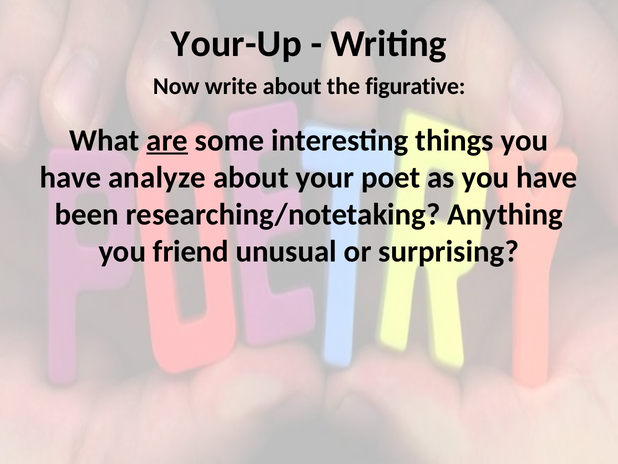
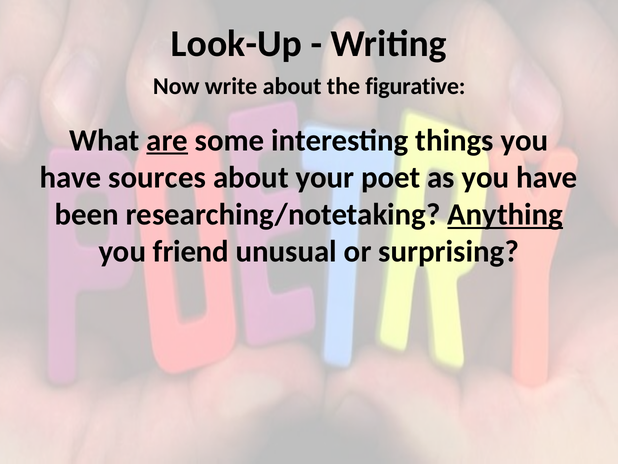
Your-Up: Your-Up -> Look-Up
analyze: analyze -> sources
Anything underline: none -> present
